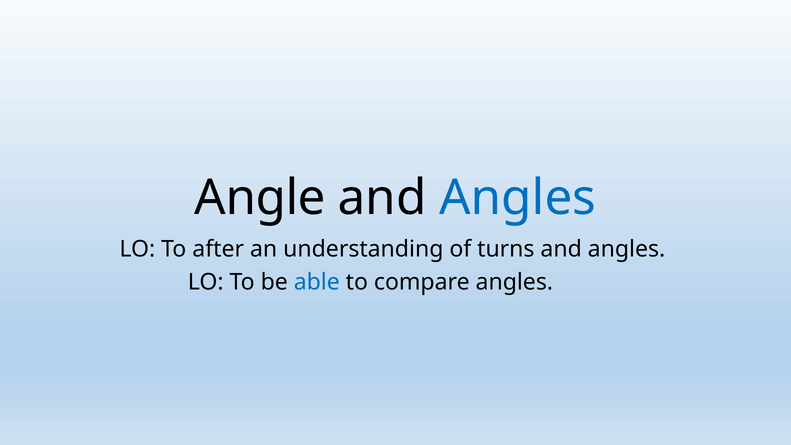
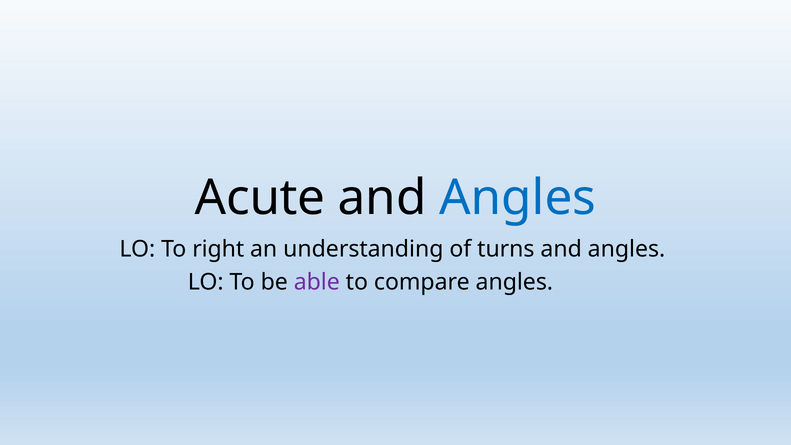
Angle: Angle -> Acute
after: after -> right
able colour: blue -> purple
